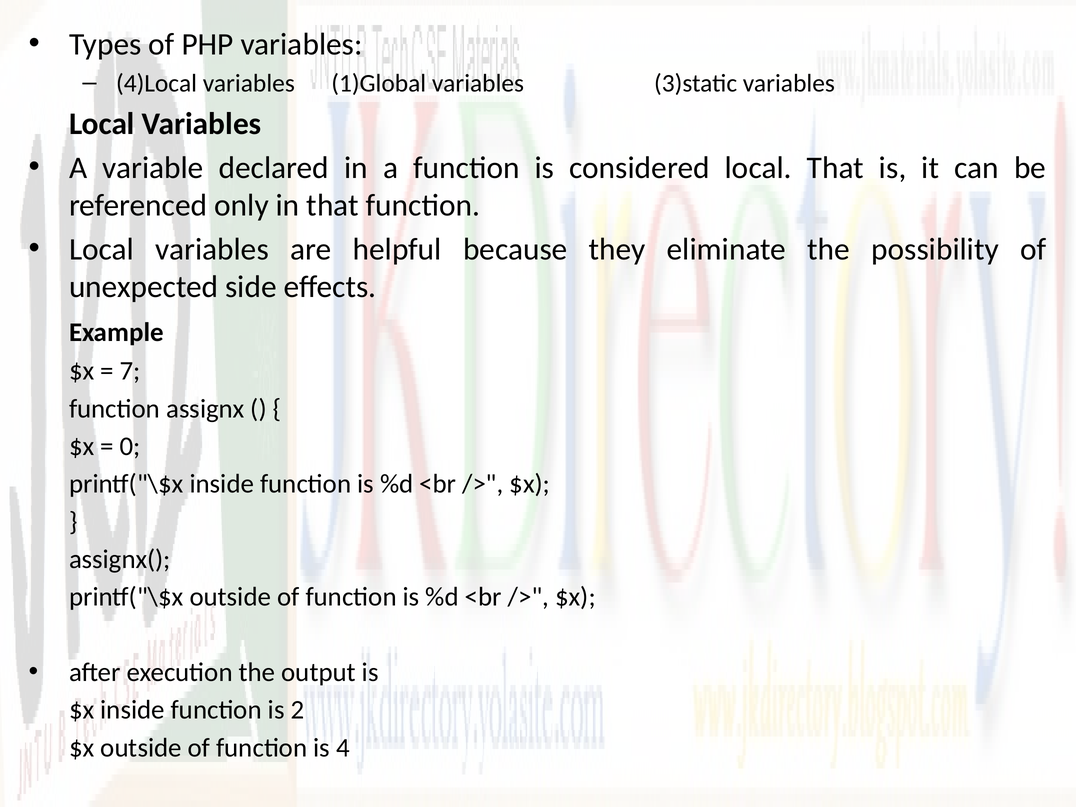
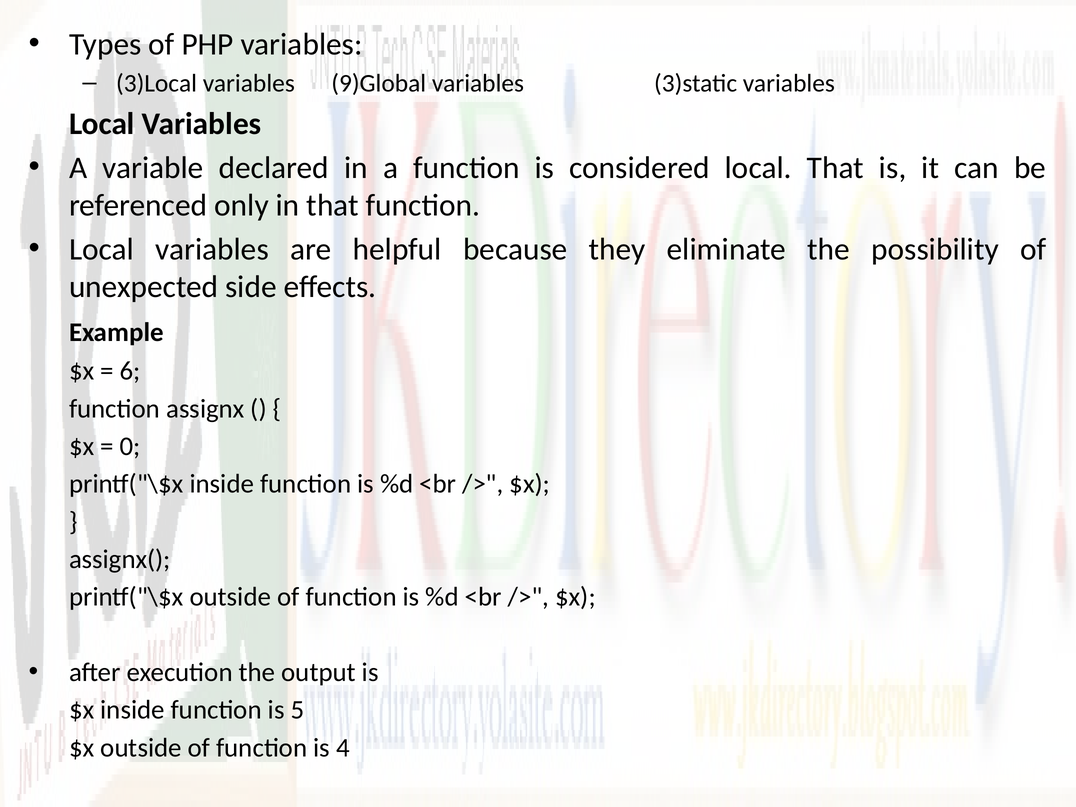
4)Local: 4)Local -> 3)Local
1)Global: 1)Global -> 9)Global
7: 7 -> 6
2: 2 -> 5
